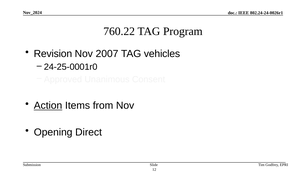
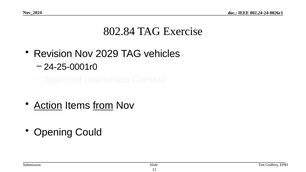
760.22: 760.22 -> 802.84
Program: Program -> Exercise
2007: 2007 -> 2029
from underline: none -> present
Direct: Direct -> Could
